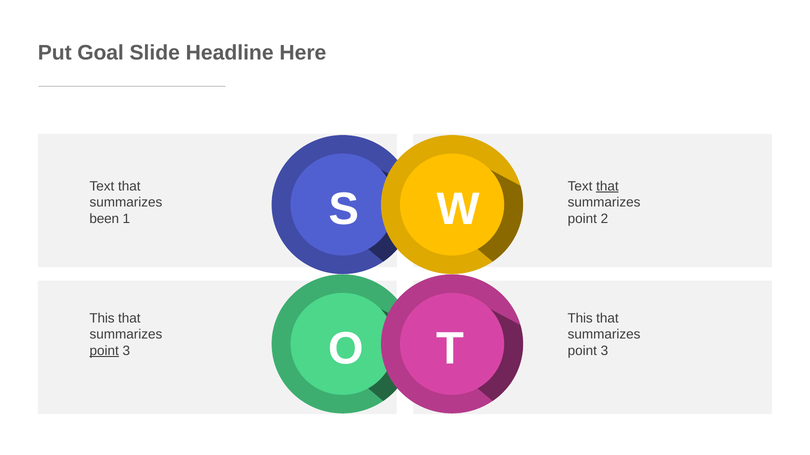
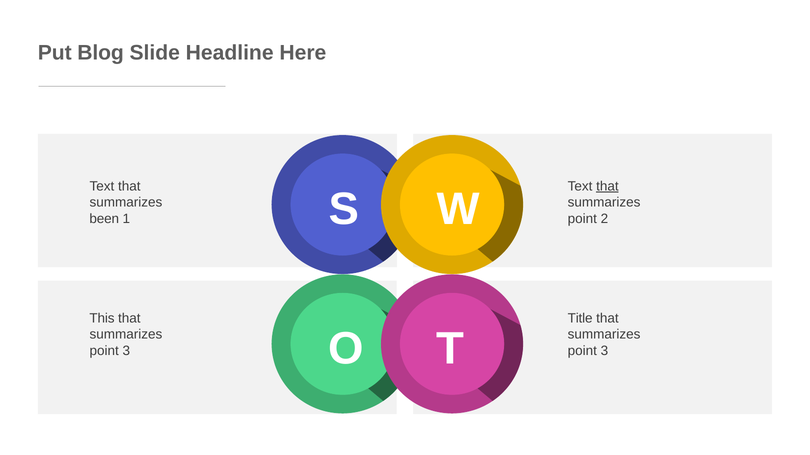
Goal: Goal -> Blog
This at (580, 319): This -> Title
point at (104, 351) underline: present -> none
